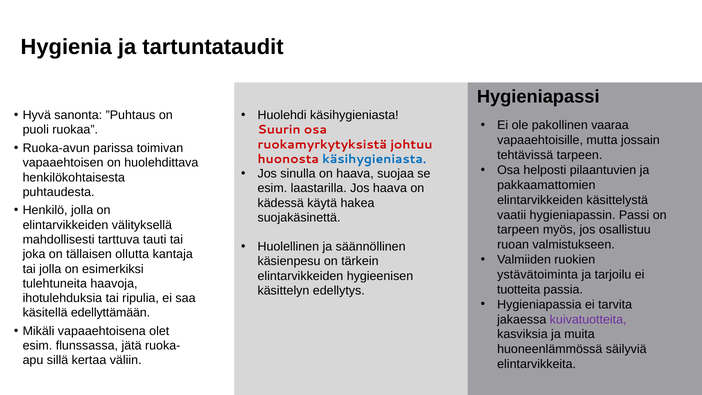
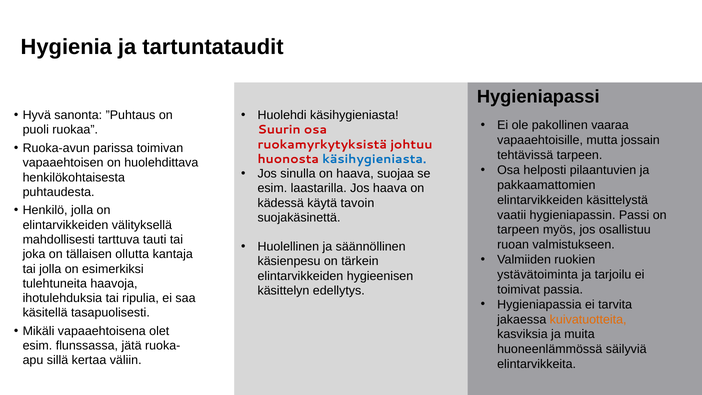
hakea: hakea -> tavoin
tuotteita: tuotteita -> toimivat
edellyttämään: edellyttämään -> tasapuolisesti
kuivatuotteita colour: purple -> orange
